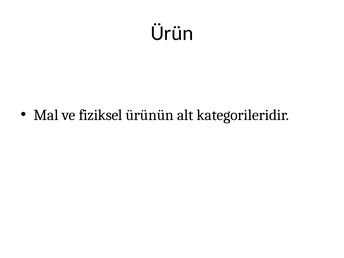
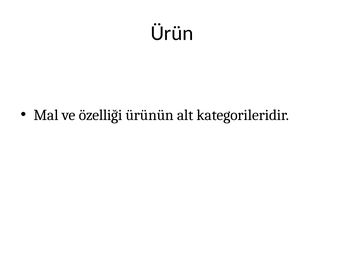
fiziksel: fiziksel -> özelliği
